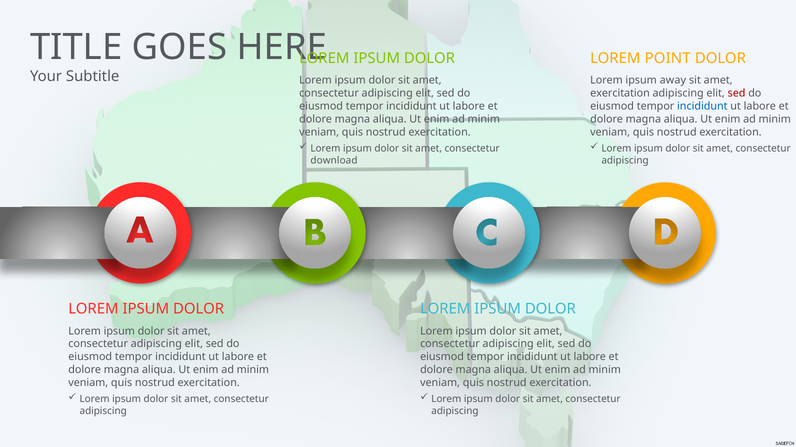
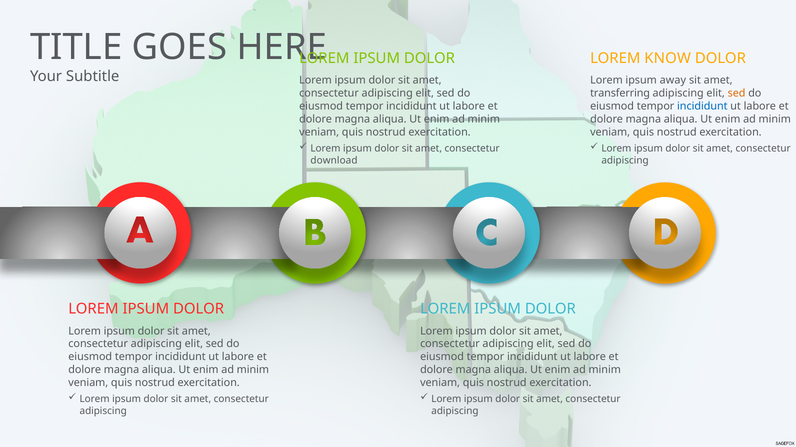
POINT: POINT -> KNOW
exercitation at (620, 93): exercitation -> transferring
sed at (737, 93) colour: red -> orange
